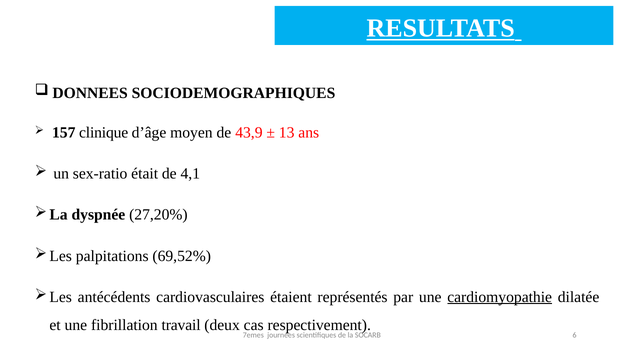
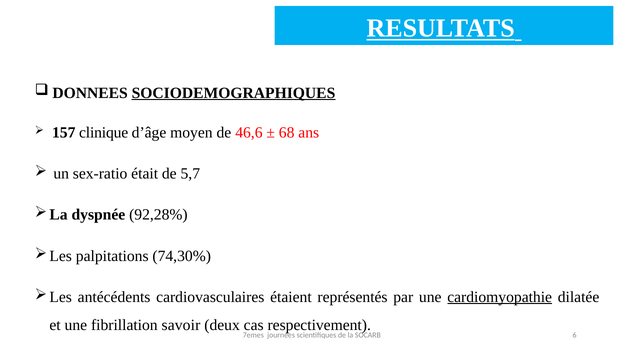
SOCIODEMOGRAPHIQUES underline: none -> present
43,9: 43,9 -> 46,6
13: 13 -> 68
4,1: 4,1 -> 5,7
27,20%: 27,20% -> 92,28%
69,52%: 69,52% -> 74,30%
travail: travail -> savoir
